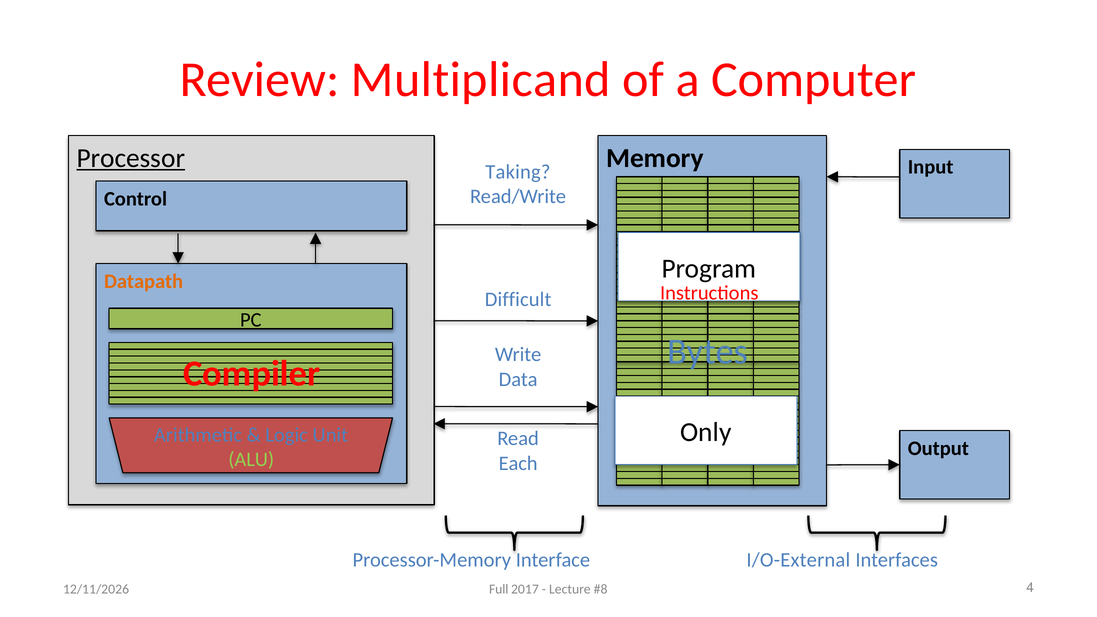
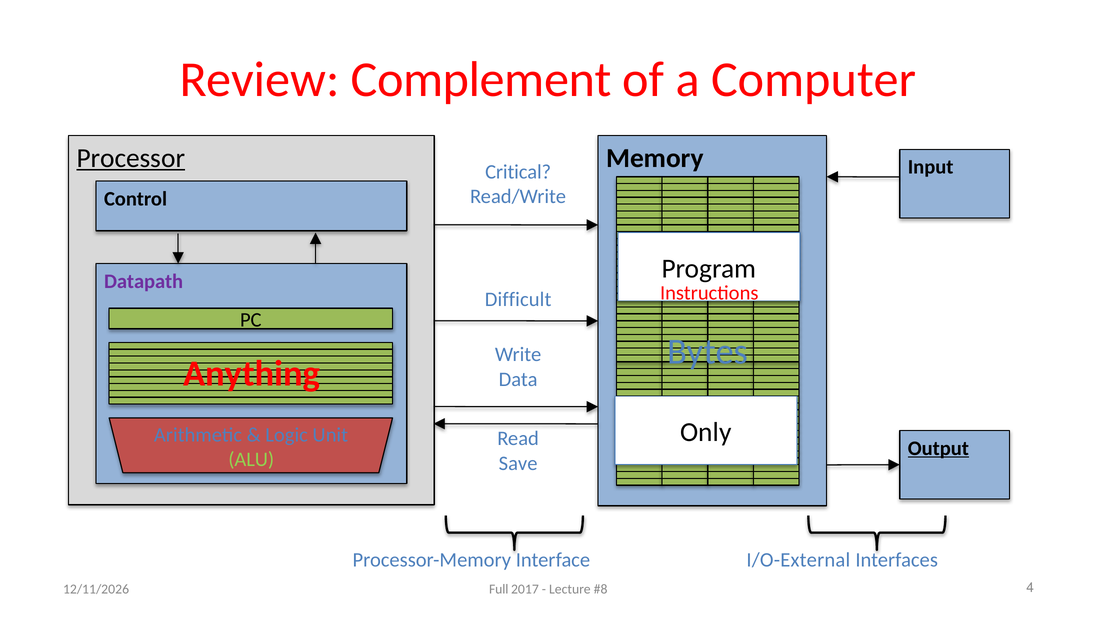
Multiplicand: Multiplicand -> Complement
Taking: Taking -> Critical
Datapath colour: orange -> purple
Compiler: Compiler -> Anything
Output underline: none -> present
Each: Each -> Save
